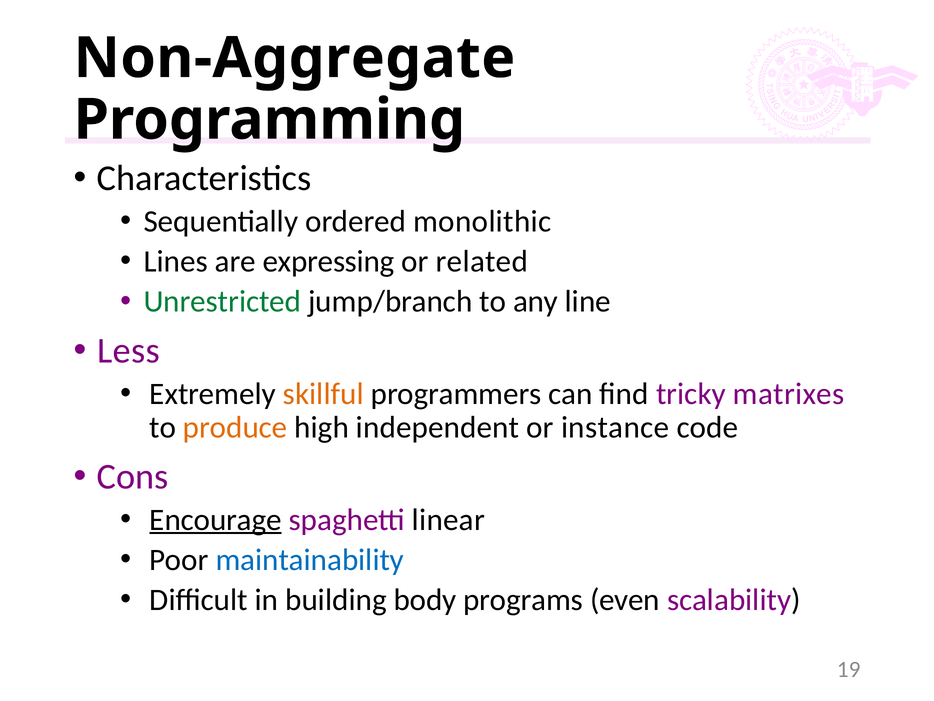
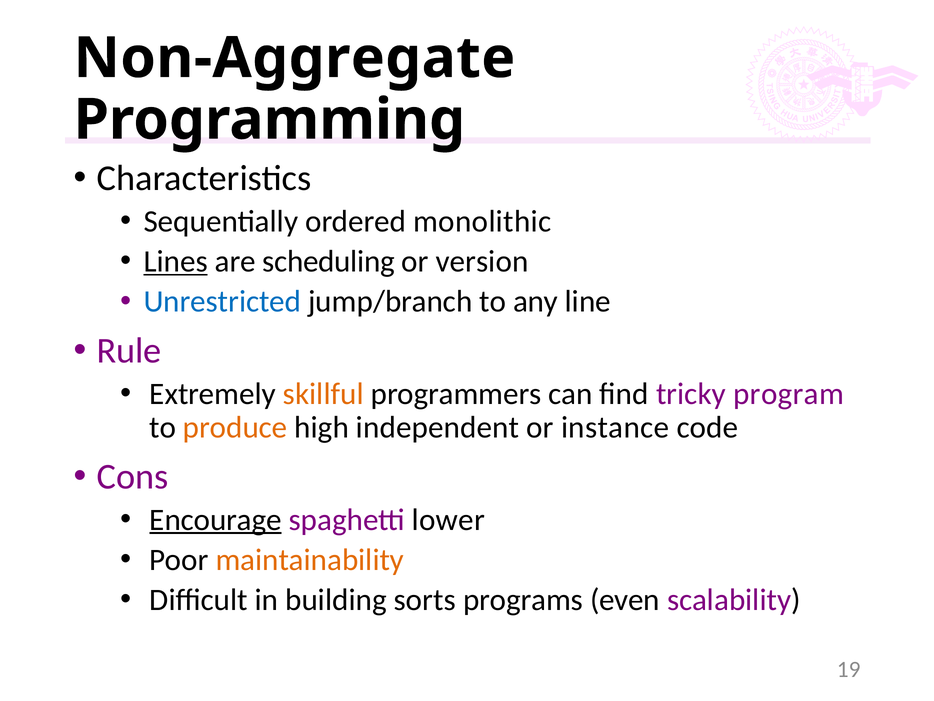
Lines underline: none -> present
expressing: expressing -> scheduling
related: related -> version
Unrestricted colour: green -> blue
Less: Less -> Rule
matrixes: matrixes -> program
linear: linear -> lower
maintainability colour: blue -> orange
body: body -> sorts
